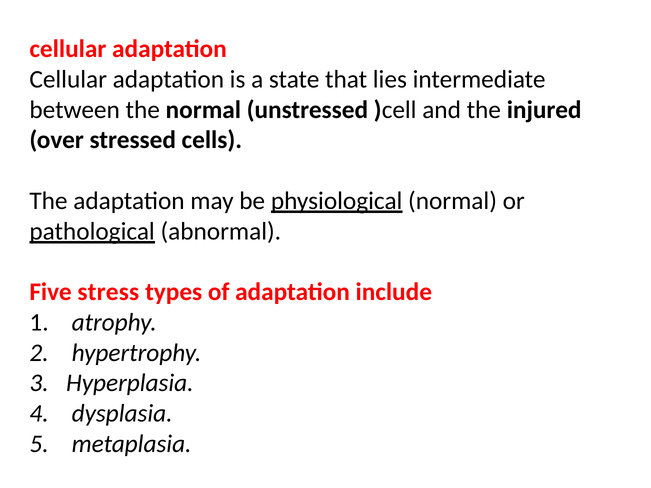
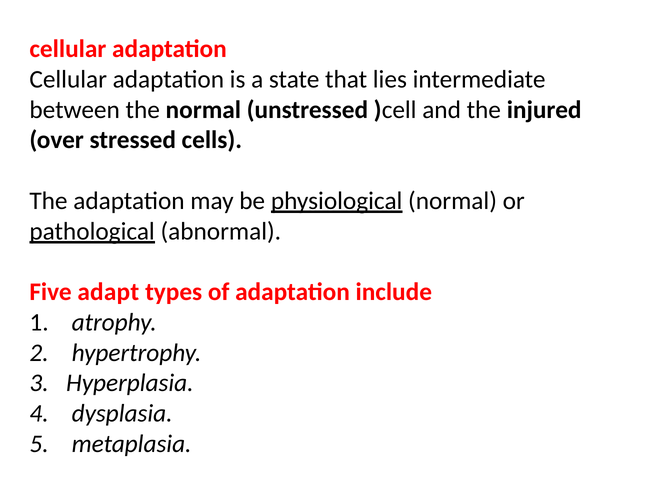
stress: stress -> adapt
